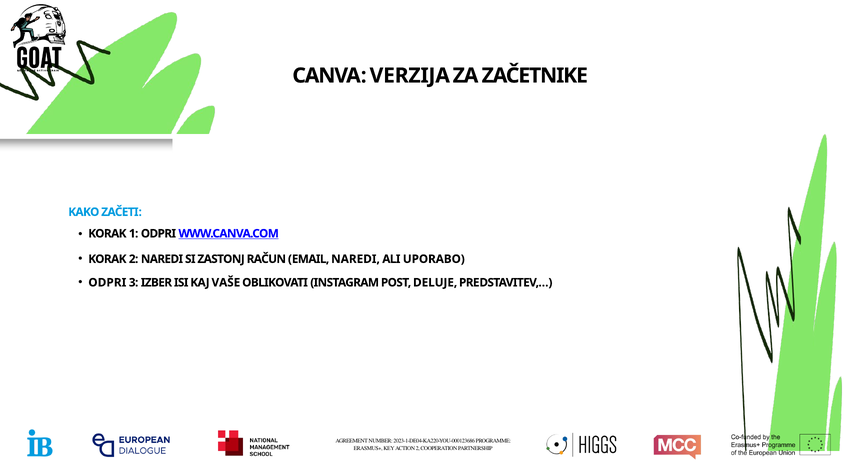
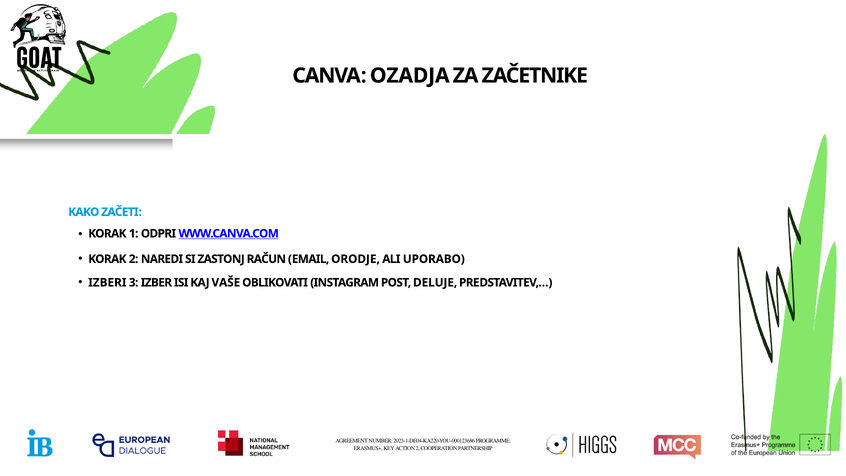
VERZIJA: VERZIJA -> OZADJA
EMAIL NAREDI: NAREDI -> ORODJE
ODPRI at (107, 282): ODPRI -> IZBERI
